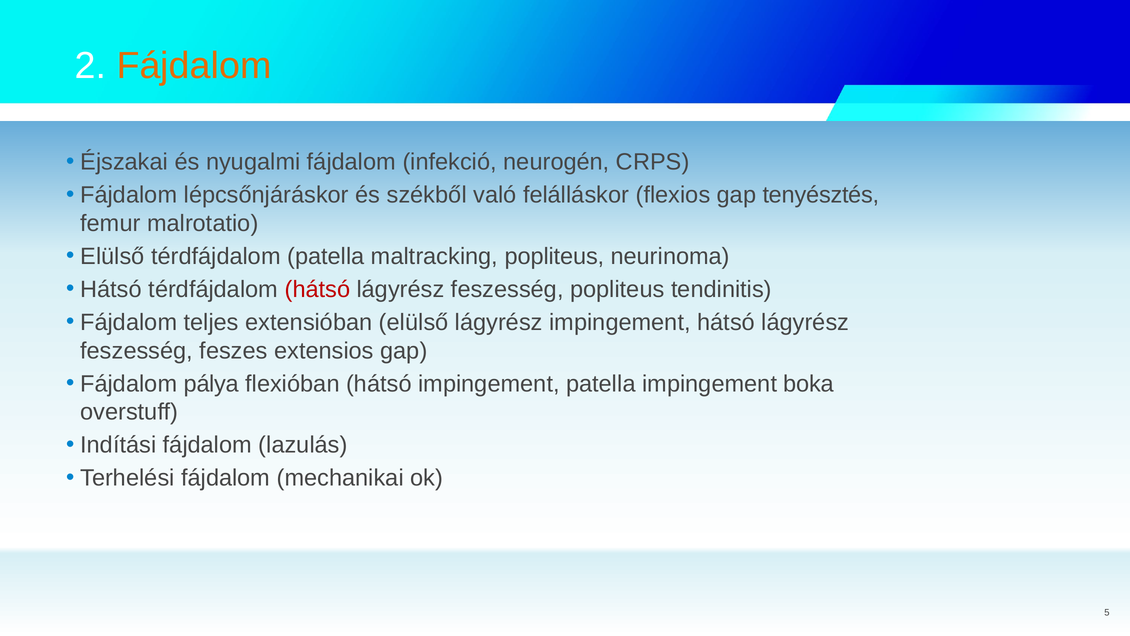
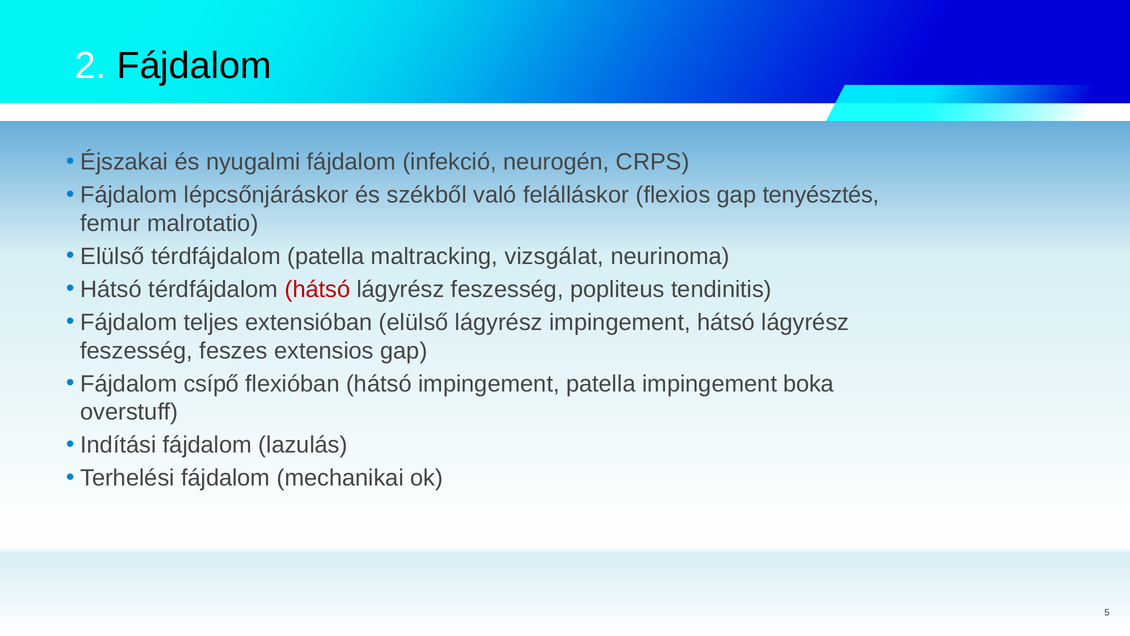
Fájdalom at (194, 66) colour: orange -> black
maltracking popliteus: popliteus -> vizsgálat
pálya: pálya -> csípő
